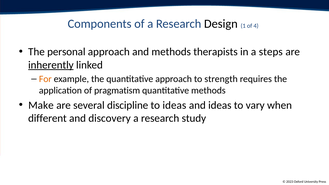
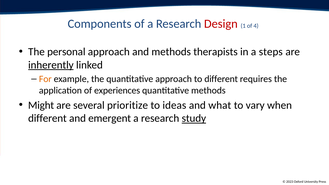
Design colour: black -> red
to strength: strength -> different
pragmatism: pragmatism -> experiences
Make: Make -> Might
discipline: discipline -> prioritize
and ideas: ideas -> what
discovery: discovery -> emergent
study underline: none -> present
